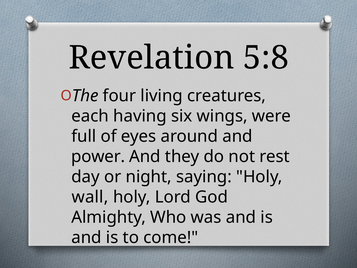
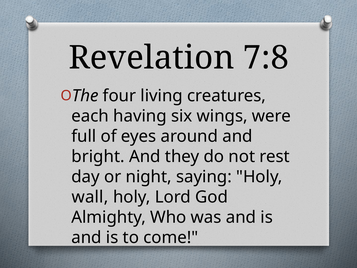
5:8: 5:8 -> 7:8
power: power -> bright
